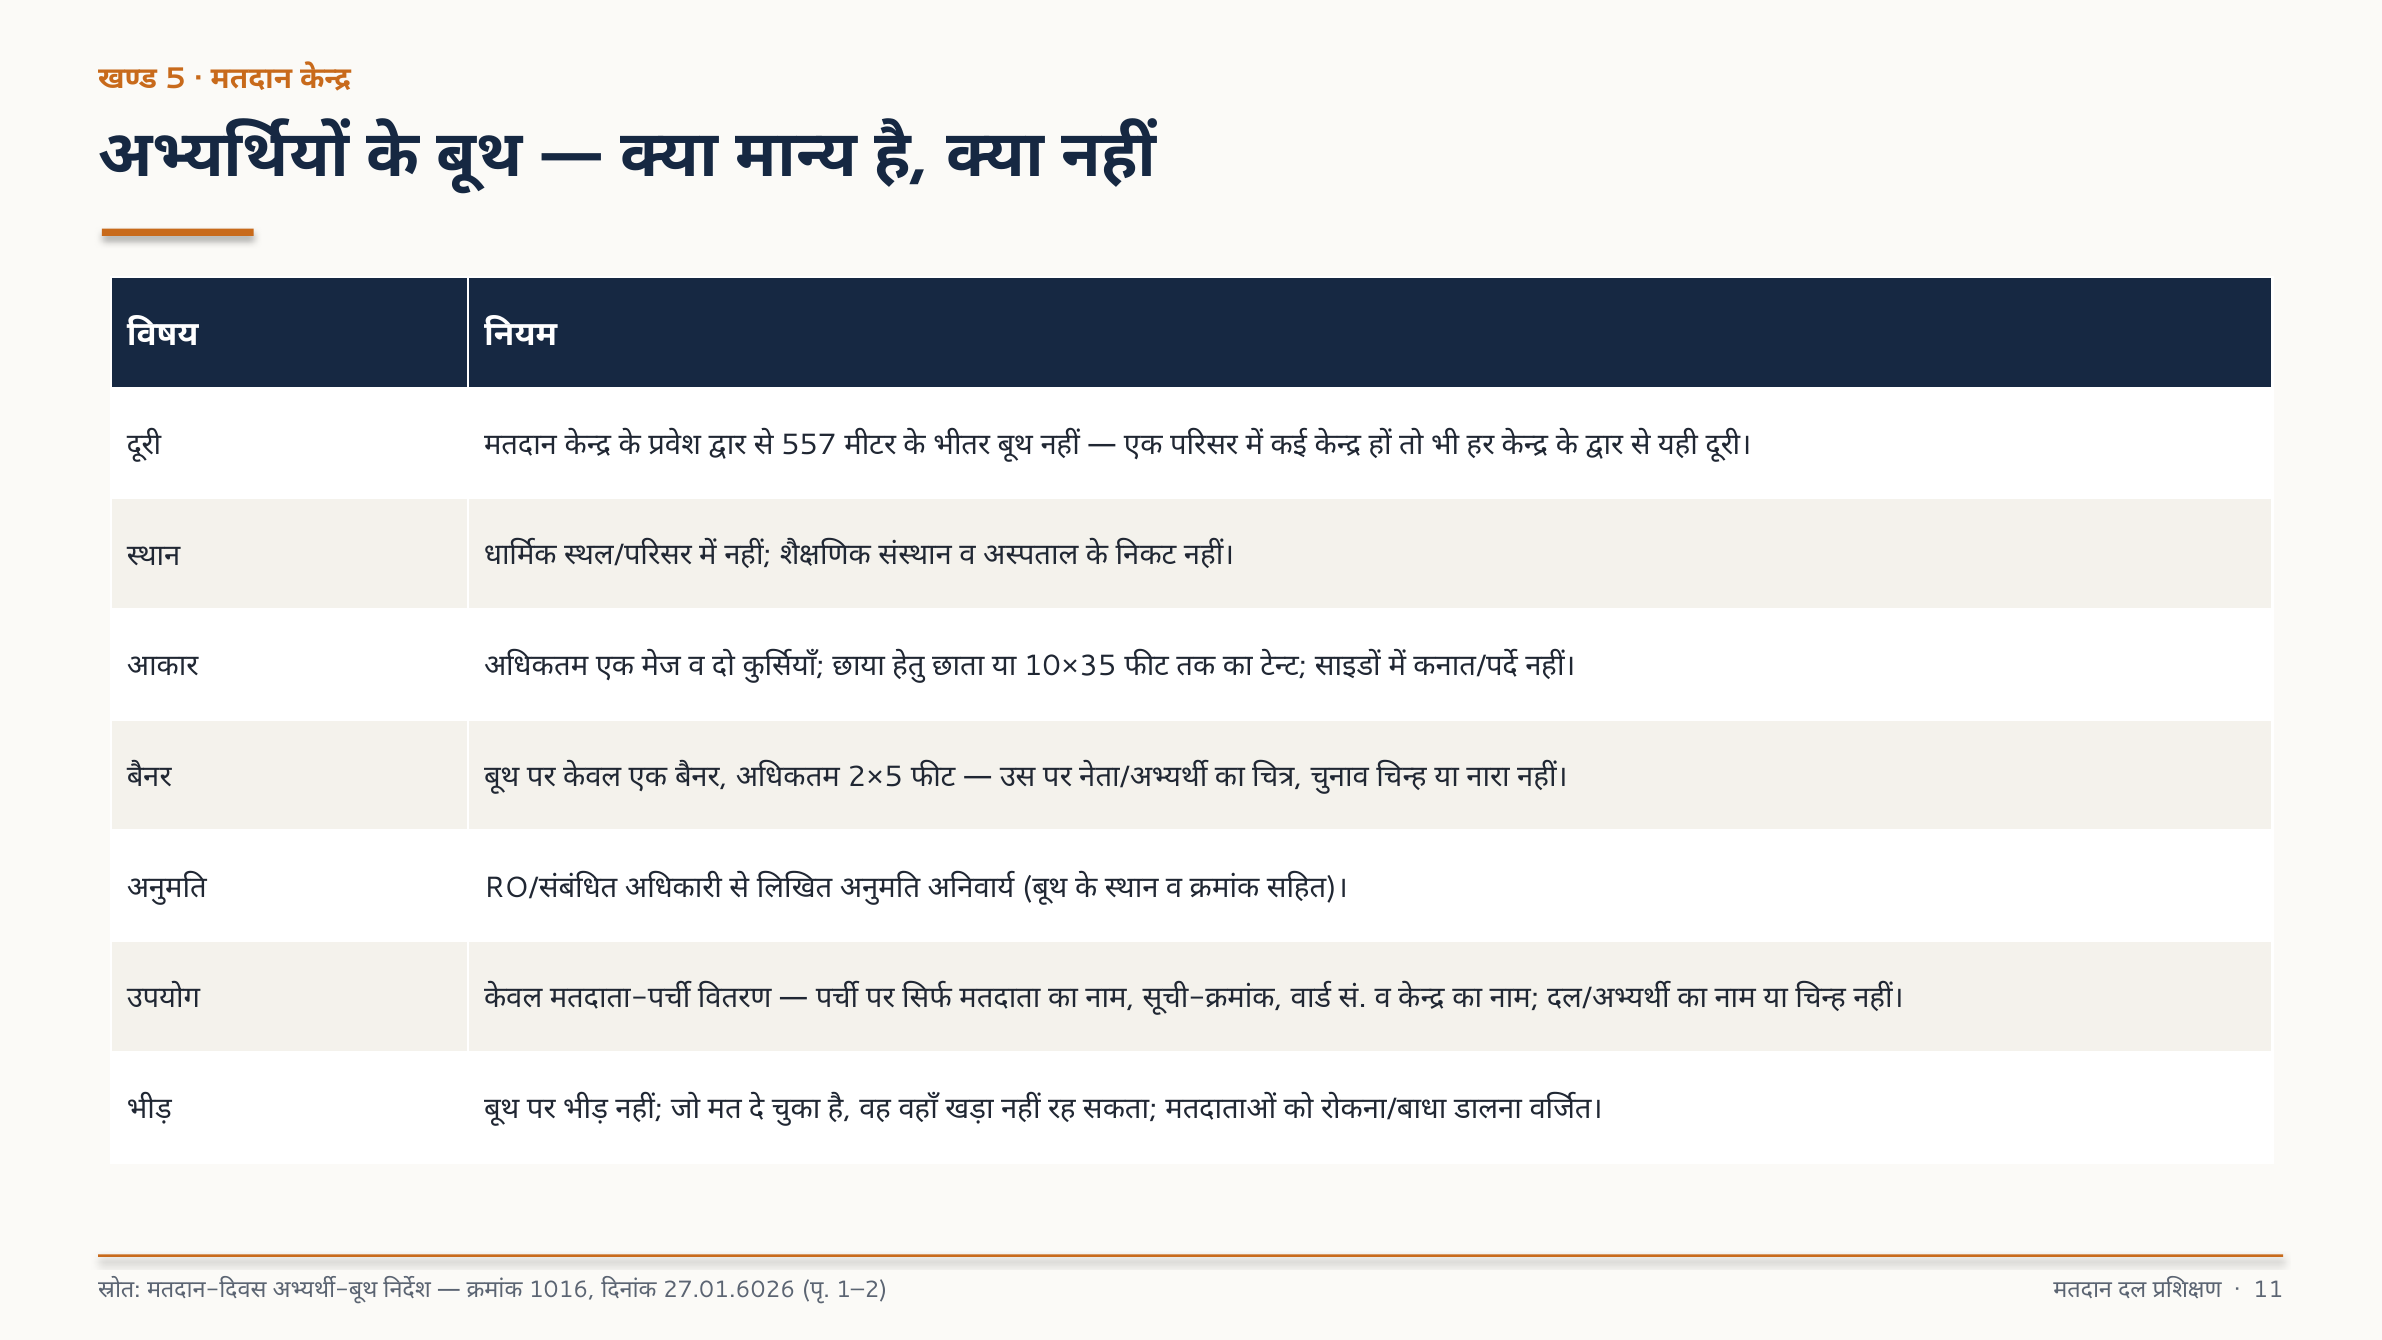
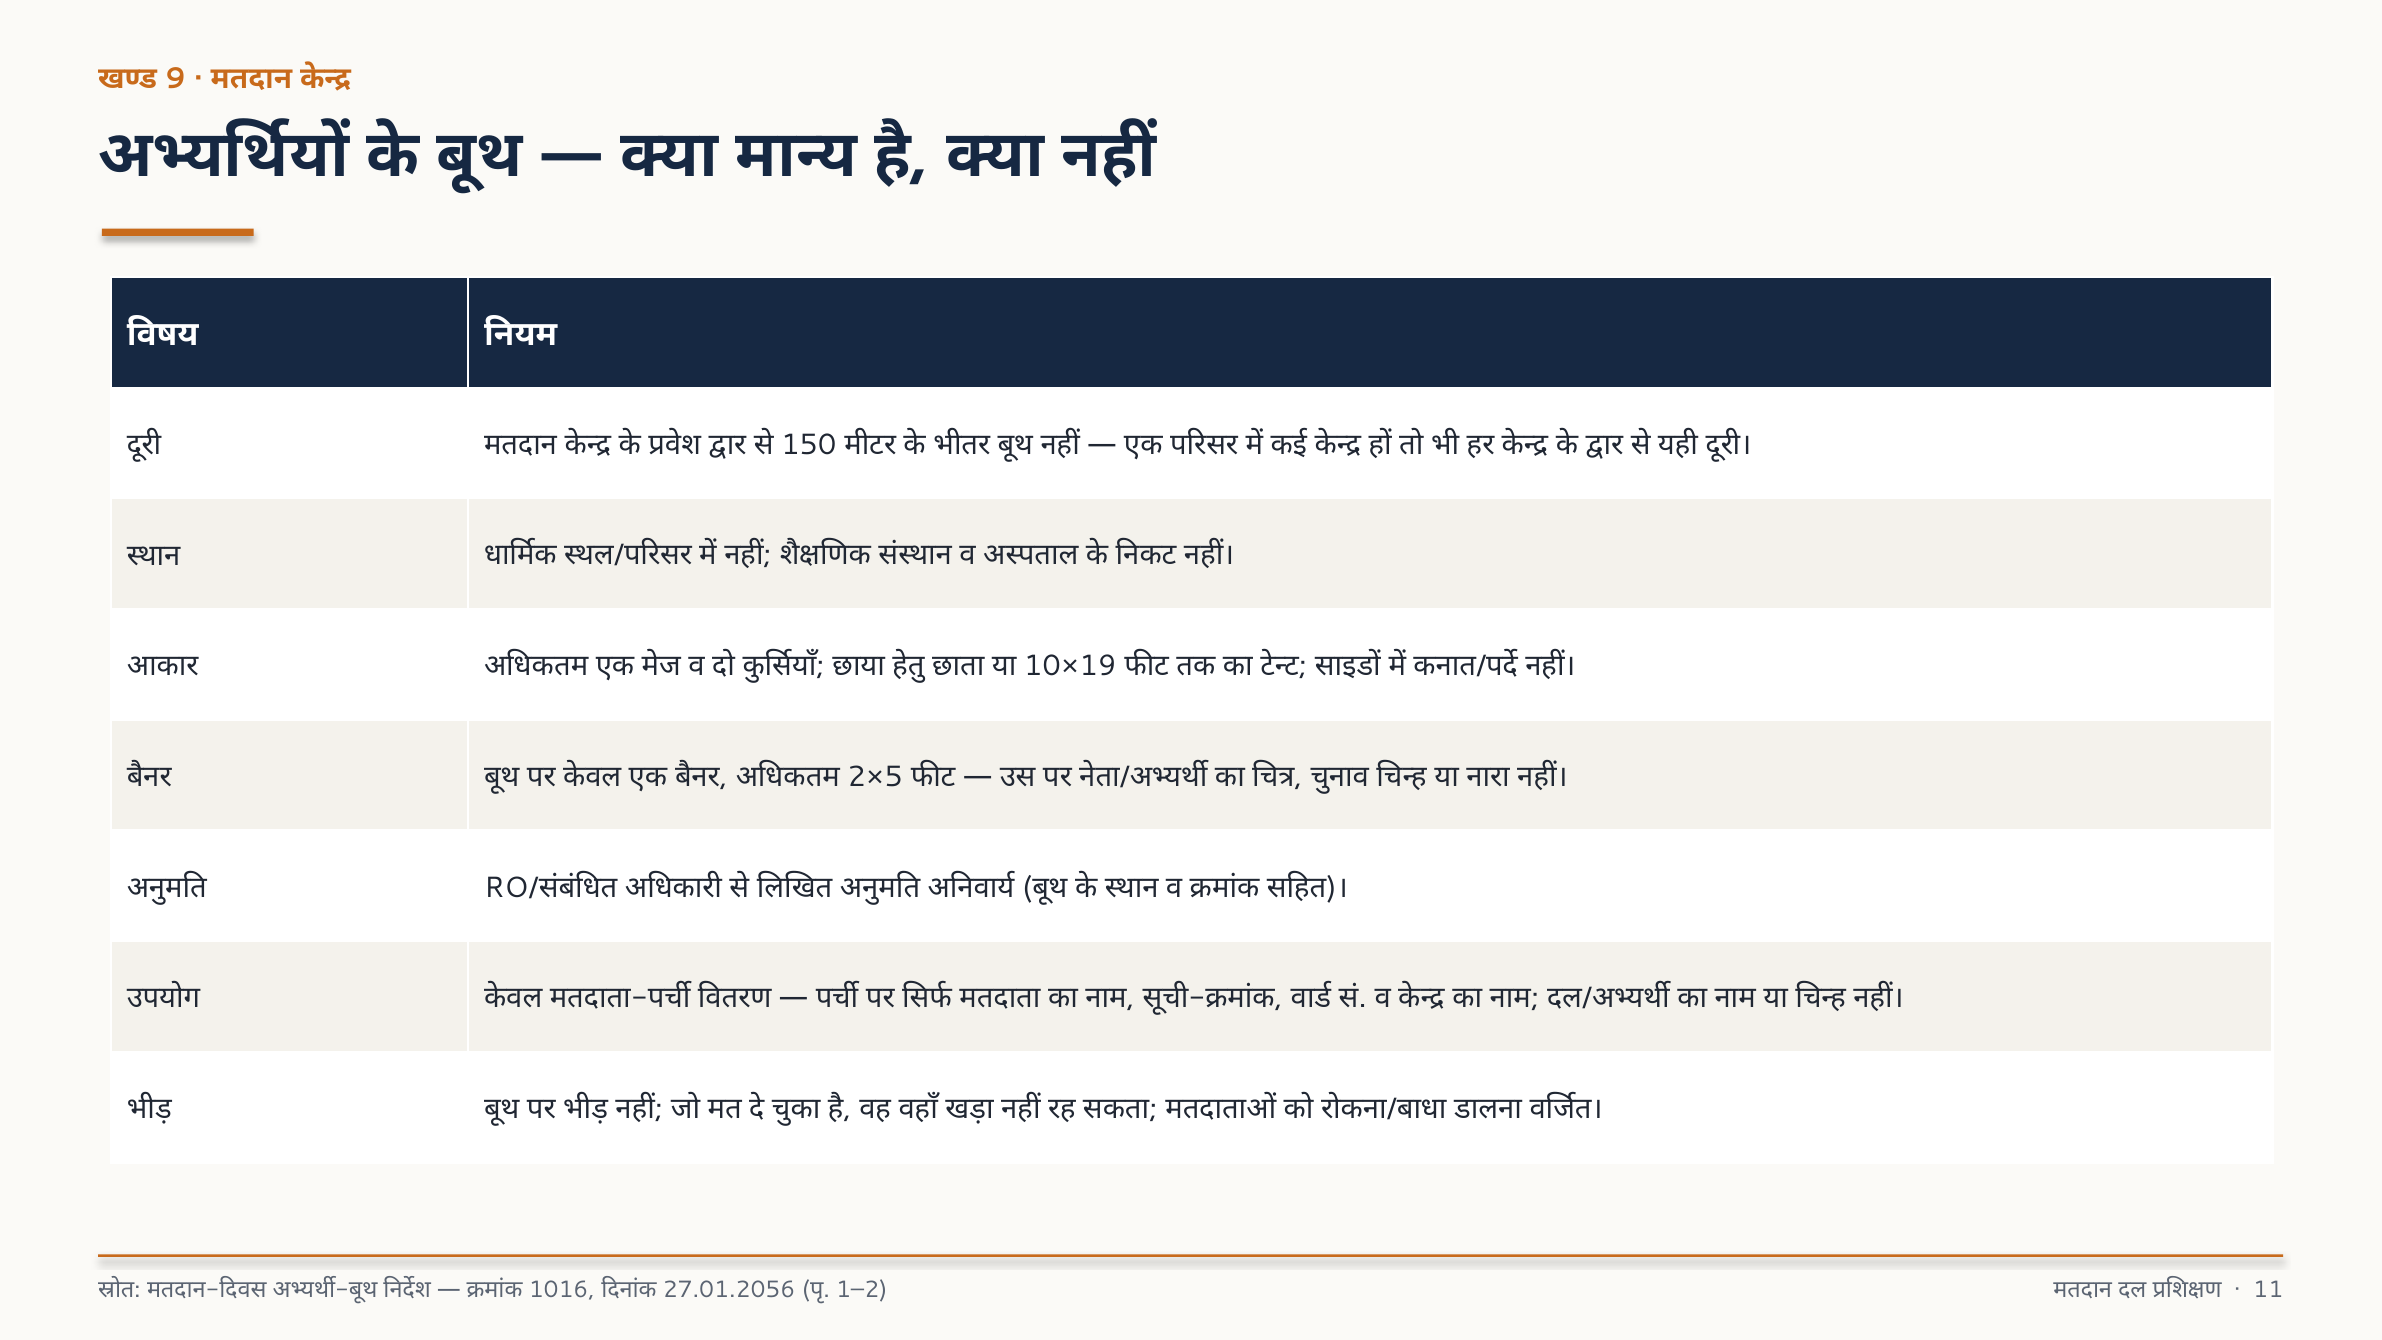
5: 5 -> 9
557: 557 -> 150
10×35: 10×35 -> 10×19
27.01.6026: 27.01.6026 -> 27.01.2056
